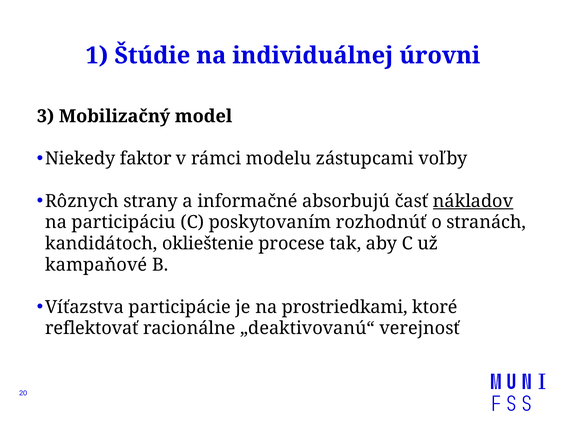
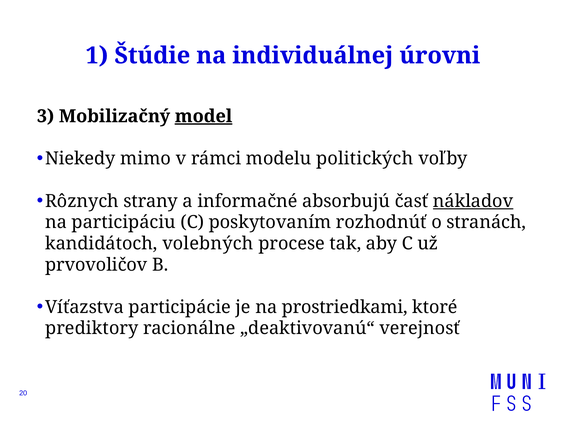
model underline: none -> present
faktor: faktor -> mimo
zástupcami: zástupcami -> politických
oklieštenie: oklieštenie -> volebných
kampaňové: kampaňové -> prvovoličov
reflektovať: reflektovať -> prediktory
